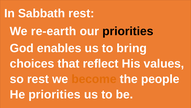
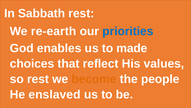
priorities at (128, 31) colour: black -> blue
bring: bring -> made
He priorities: priorities -> enslaved
